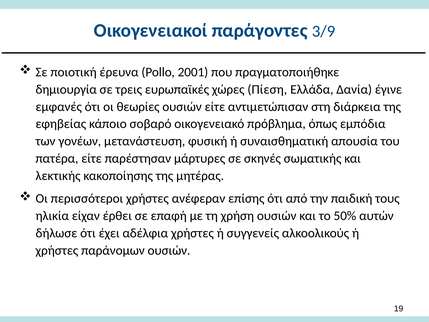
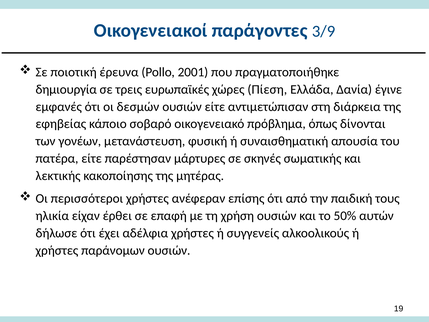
θεωρίες: θεωρίες -> δεσμών
εμπόδια: εμπόδια -> δίνονται
